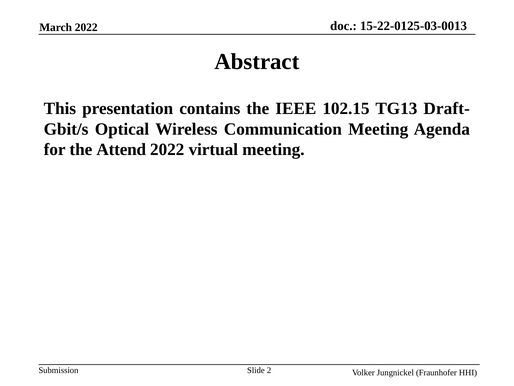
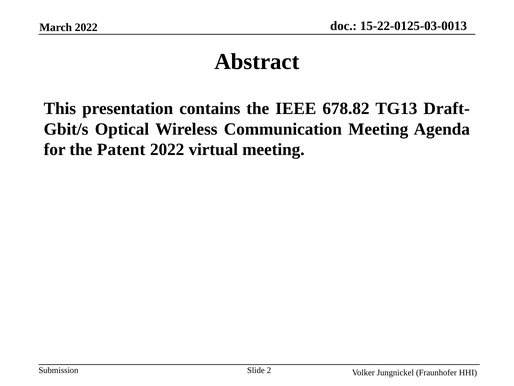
102.15: 102.15 -> 678.82
Attend: Attend -> Patent
